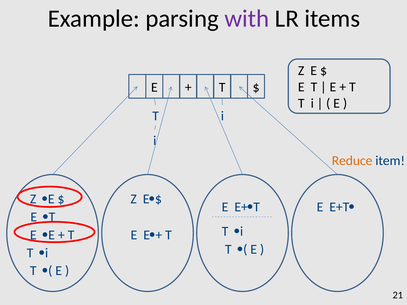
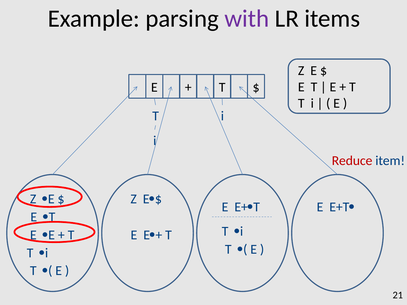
Reduce colour: orange -> red
